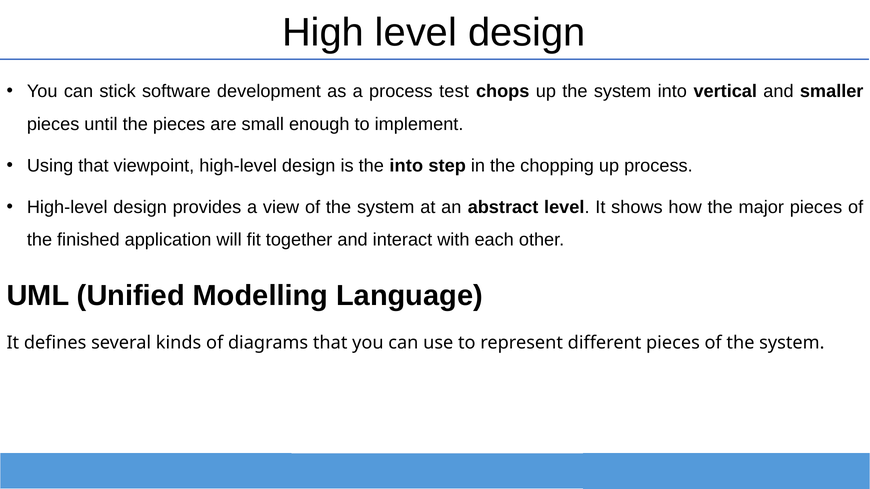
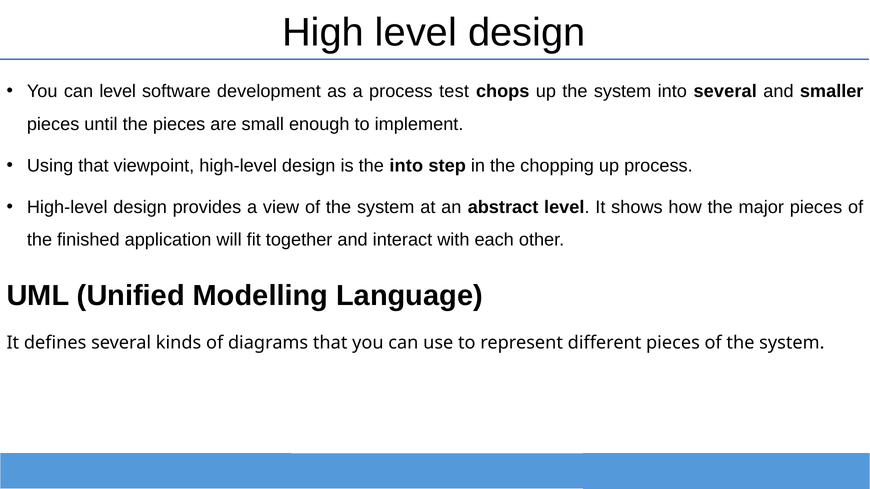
can stick: stick -> level
into vertical: vertical -> several
